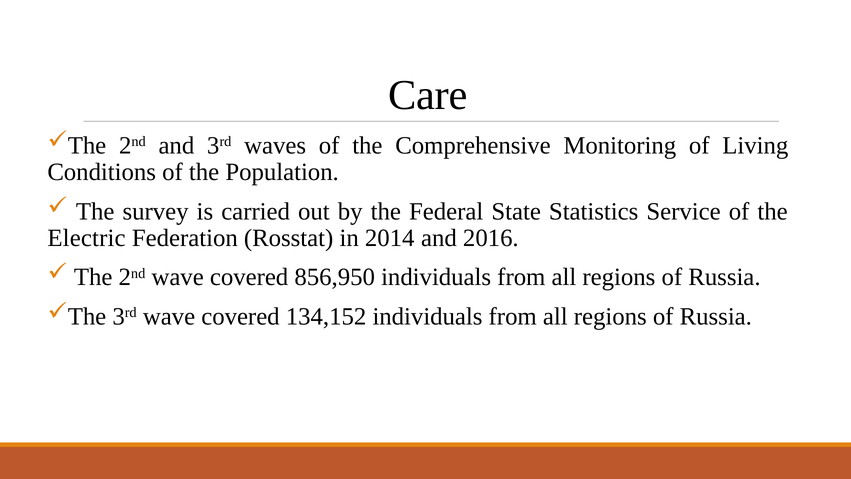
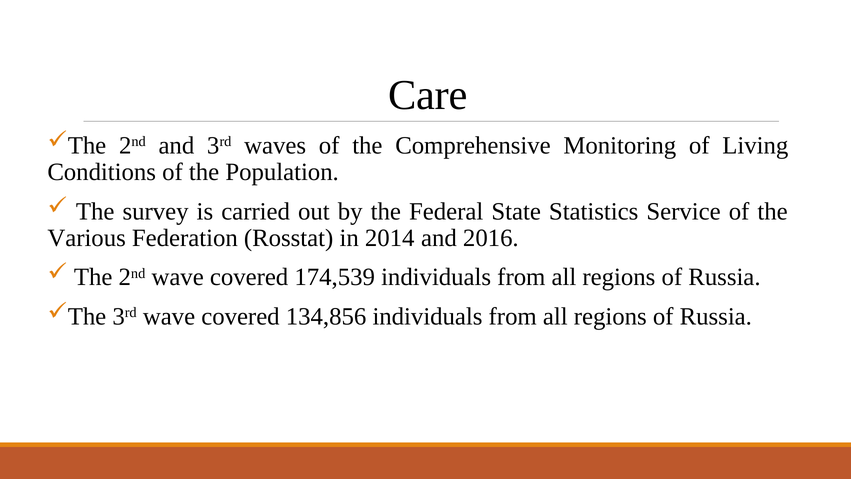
Electric: Electric -> Various
856,950: 856,950 -> 174,539
134,152: 134,152 -> 134,856
